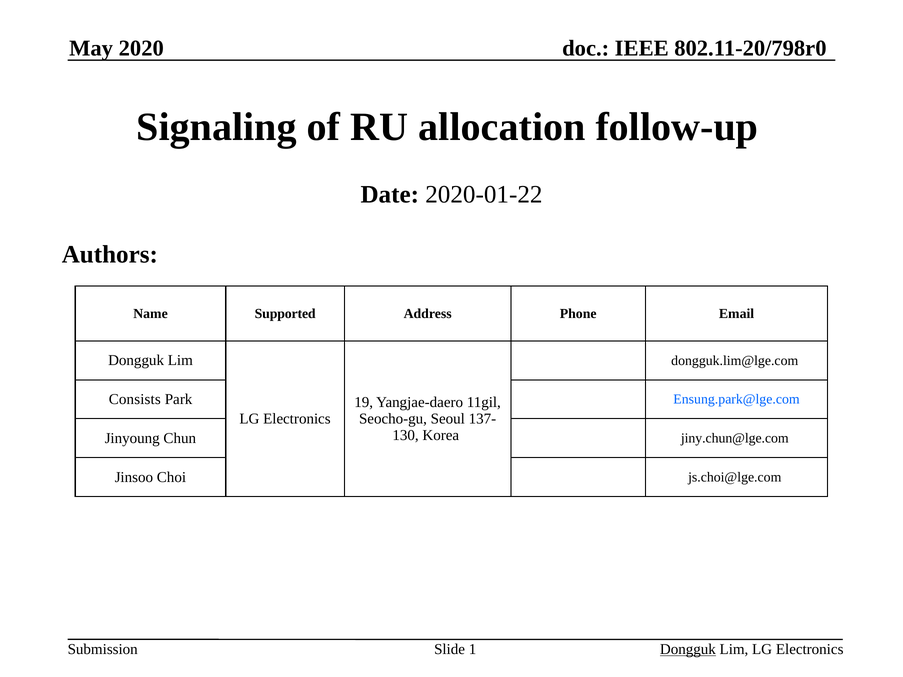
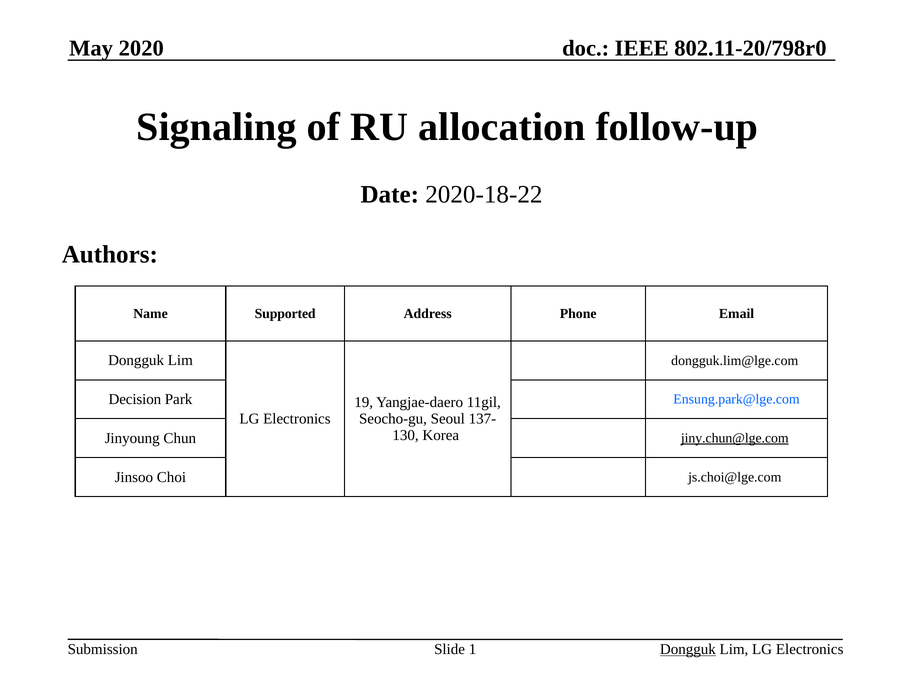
2020-01-22: 2020-01-22 -> 2020-18-22
Consists: Consists -> Decision
jiny.chun@lge.com underline: none -> present
